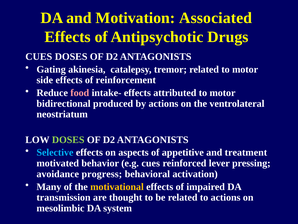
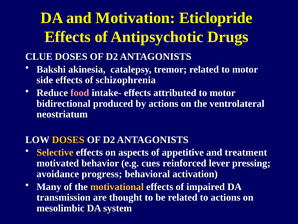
Associated: Associated -> Eticlopride
CUES at (39, 56): CUES -> CLUE
Gating: Gating -> Bakshi
reinforcement: reinforcement -> schizophrenia
DOSES at (68, 139) colour: light green -> yellow
Selective colour: light blue -> yellow
